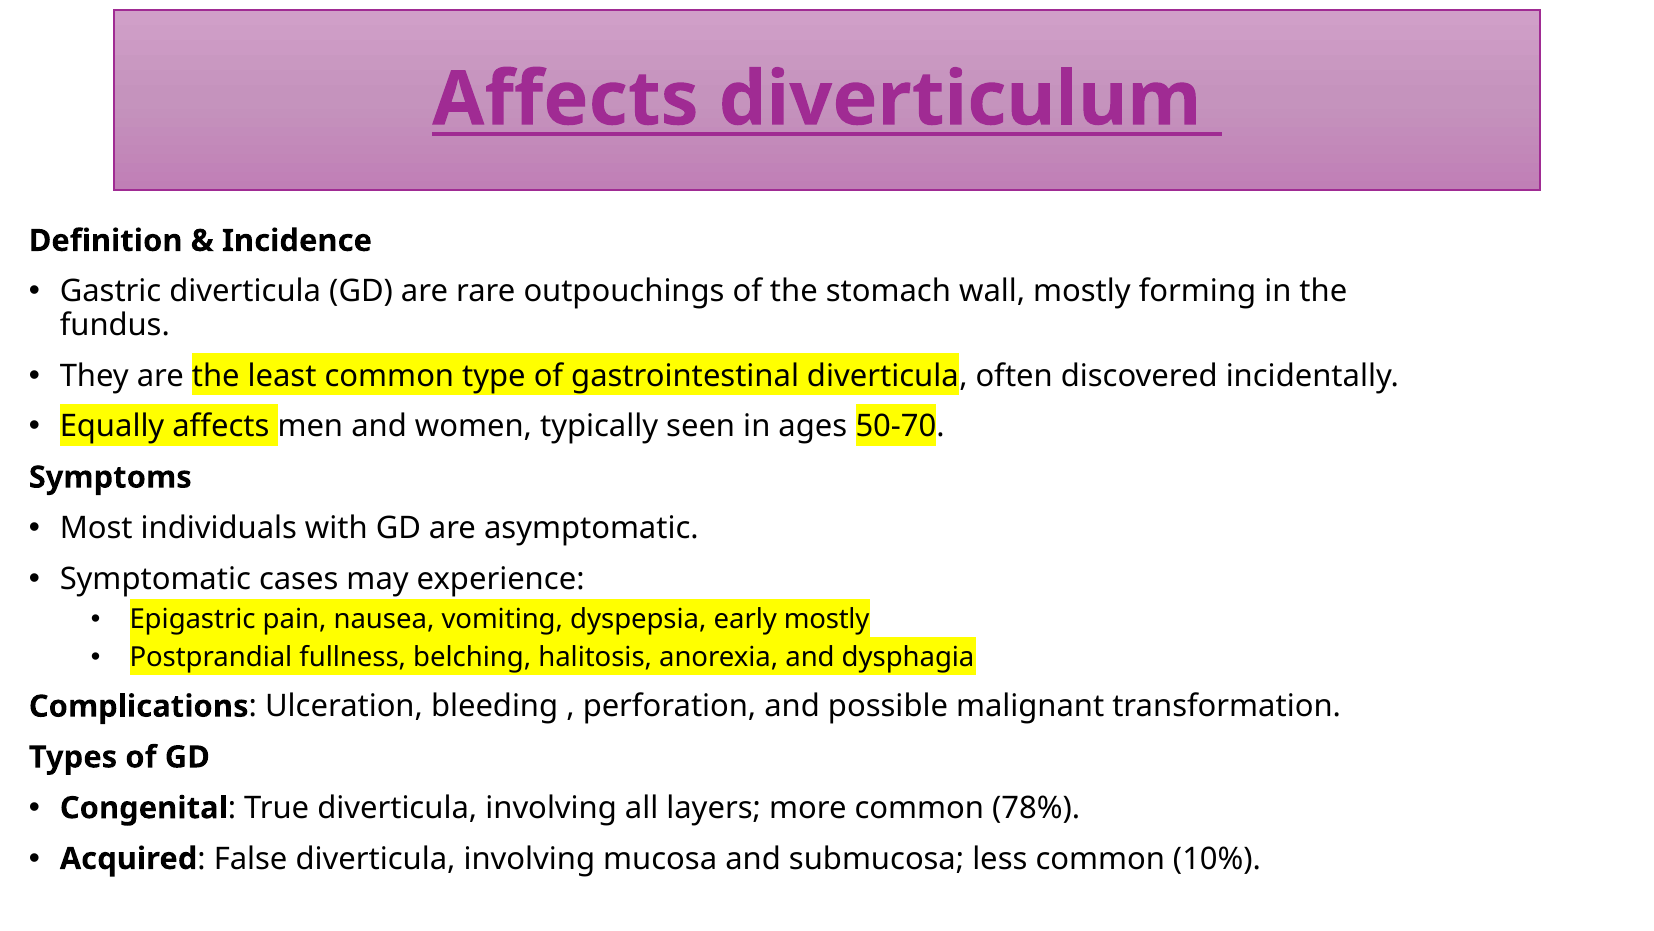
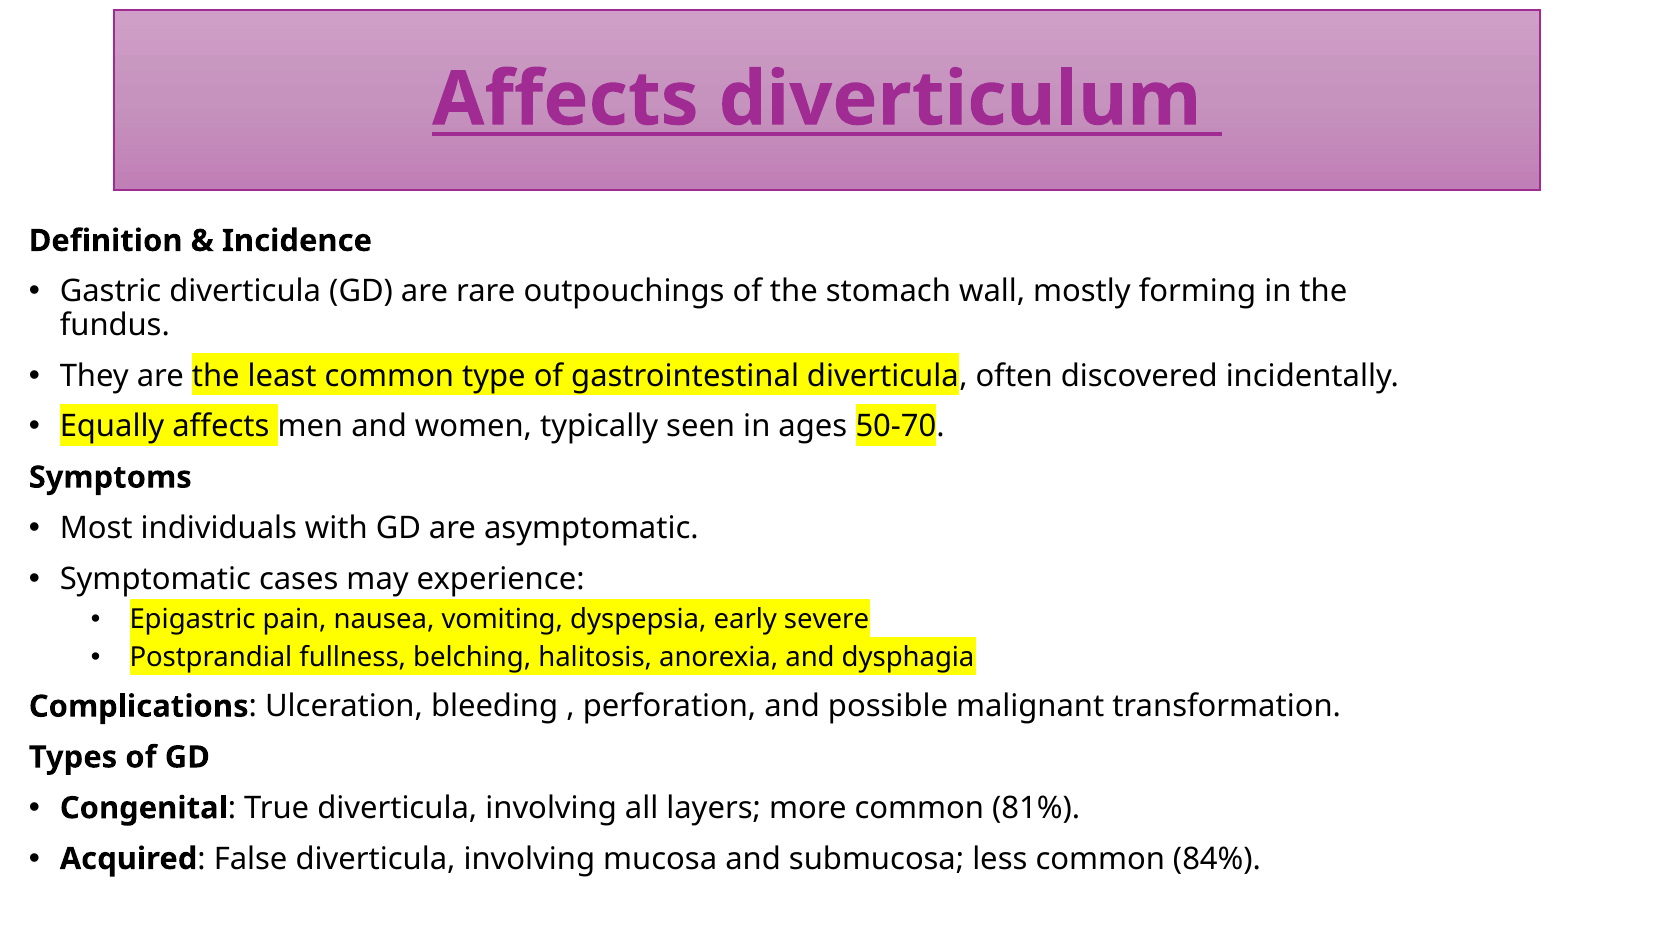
early mostly: mostly -> severe
78%: 78% -> 81%
10%: 10% -> 84%
